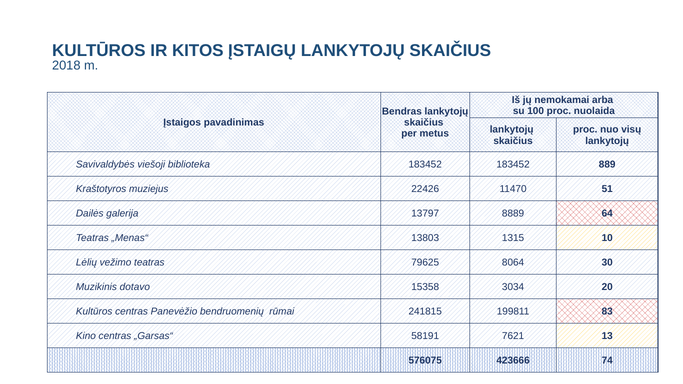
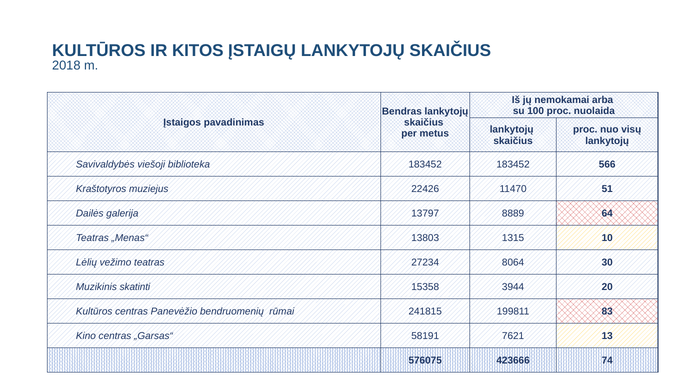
889: 889 -> 566
79625: 79625 -> 27234
dotavo: dotavo -> skatinti
3034: 3034 -> 3944
